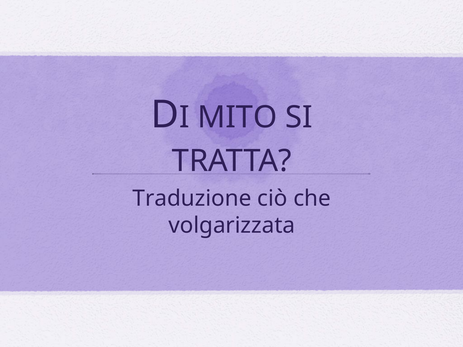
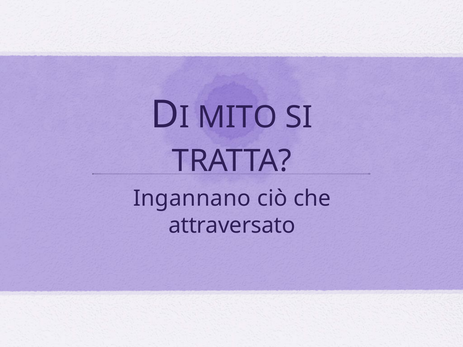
Traduzione: Traduzione -> Ingannano
volgarizzata: volgarizzata -> attraversato
